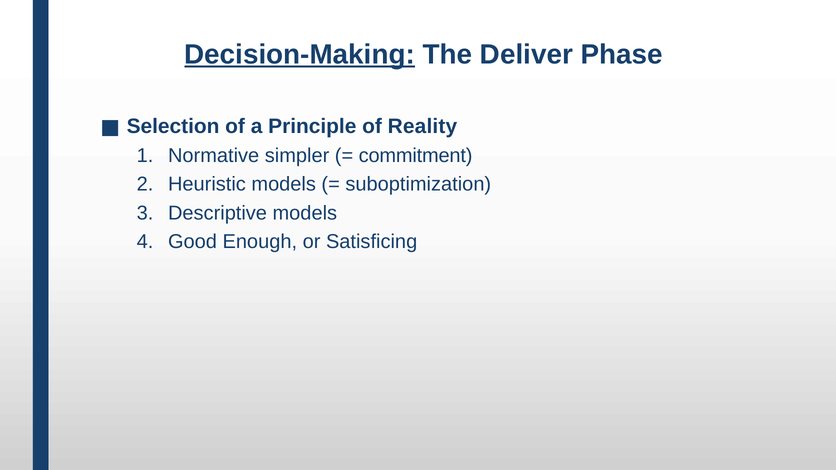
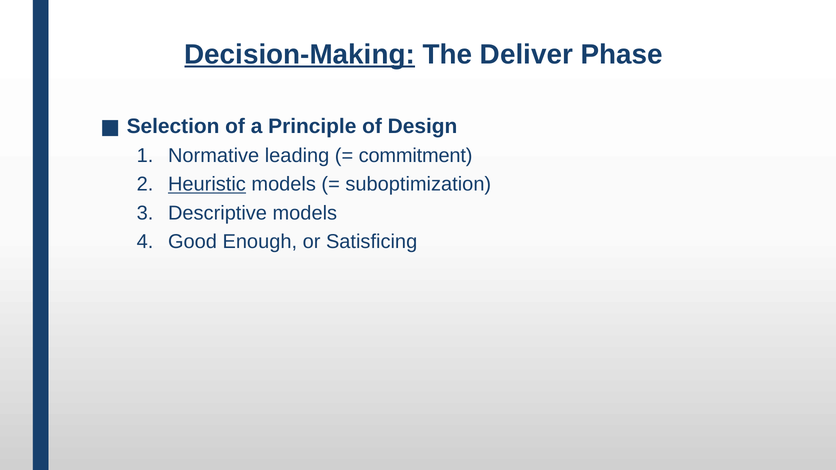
Reality: Reality -> Design
simpler: simpler -> leading
Heuristic underline: none -> present
